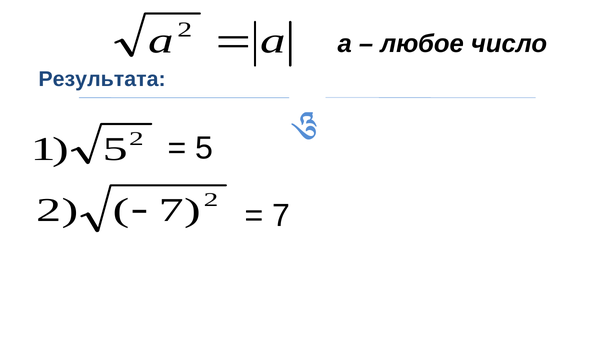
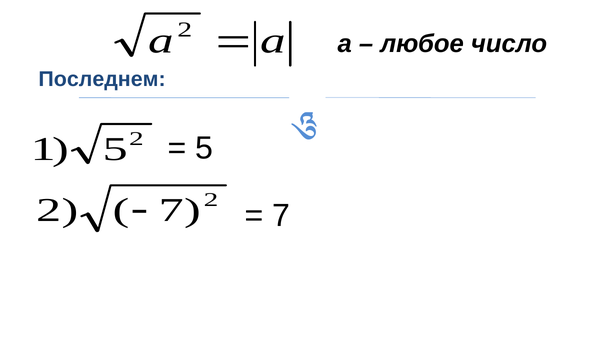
Результата: Результата -> Последнем
